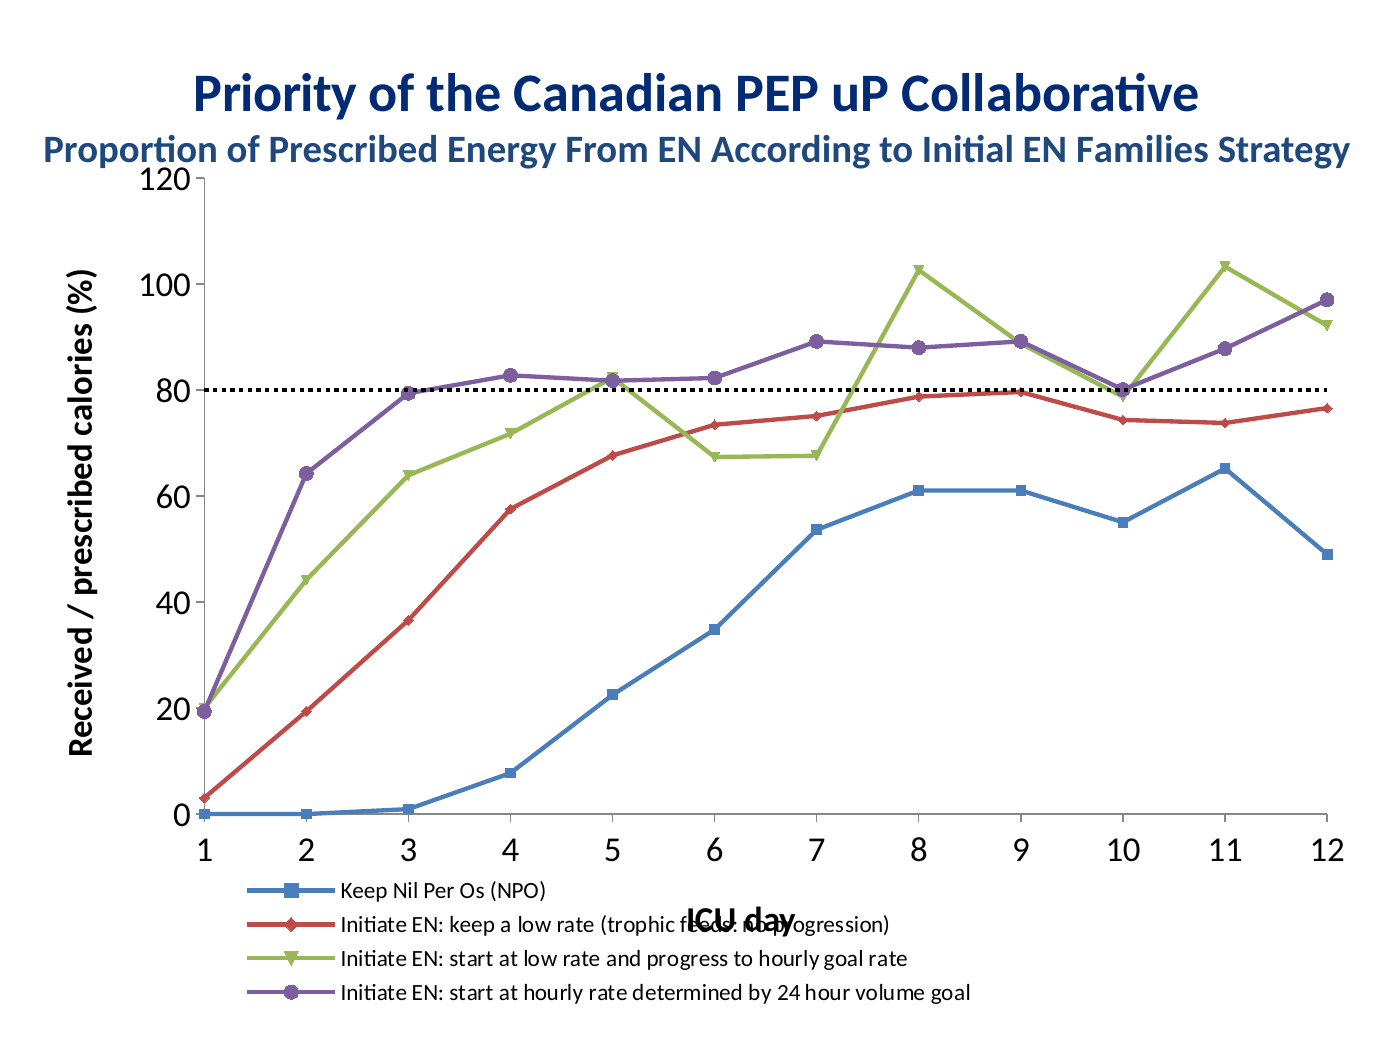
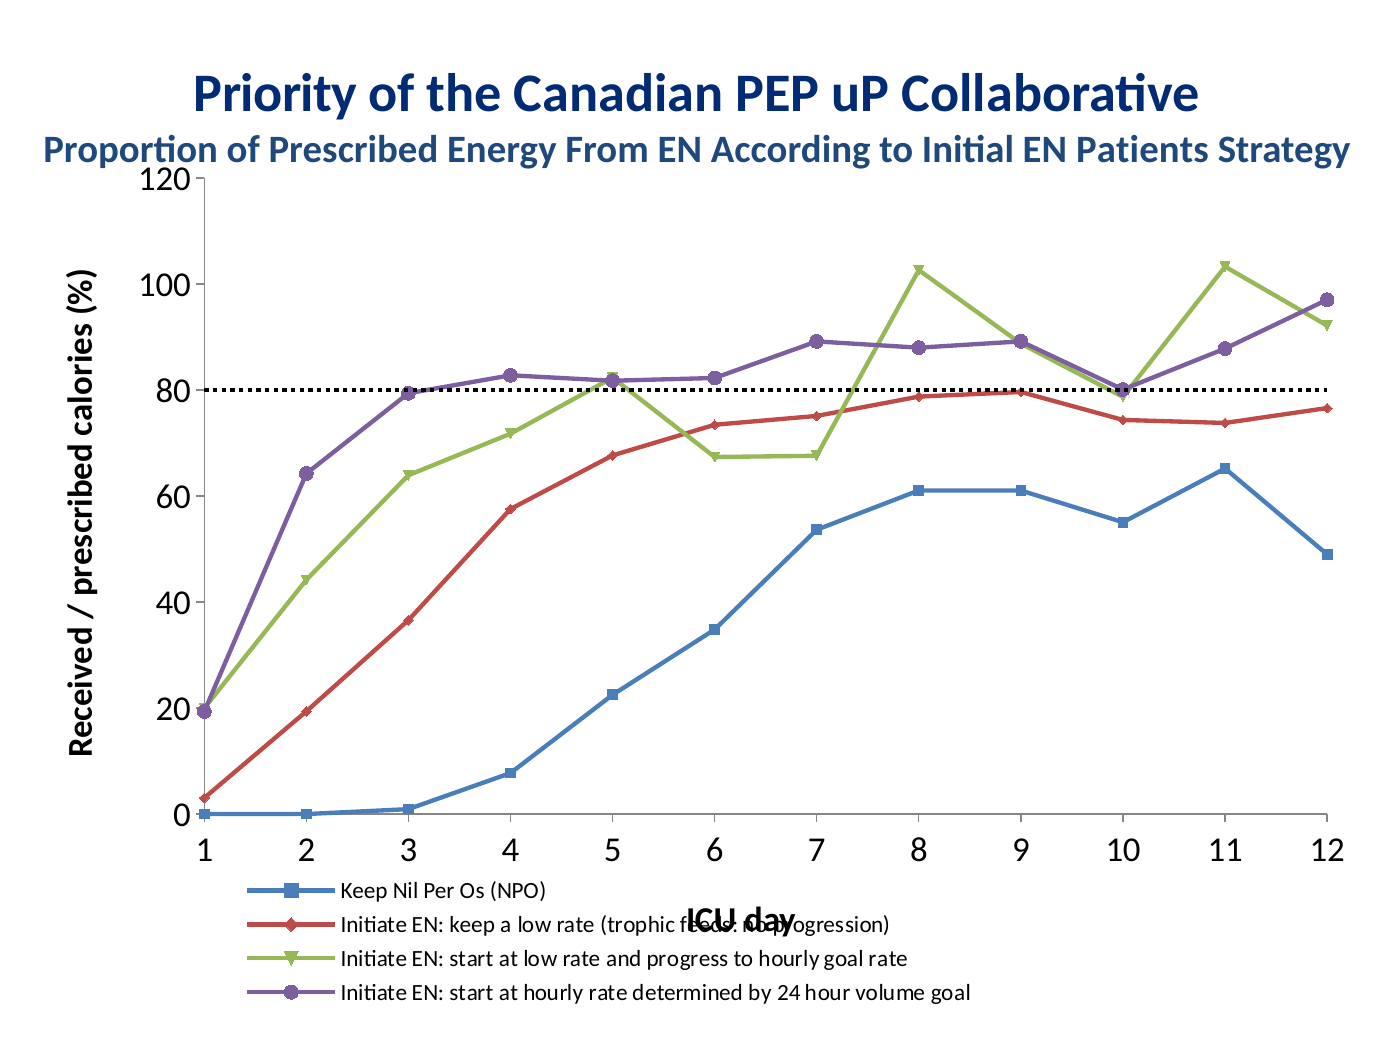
Families: Families -> Patients
